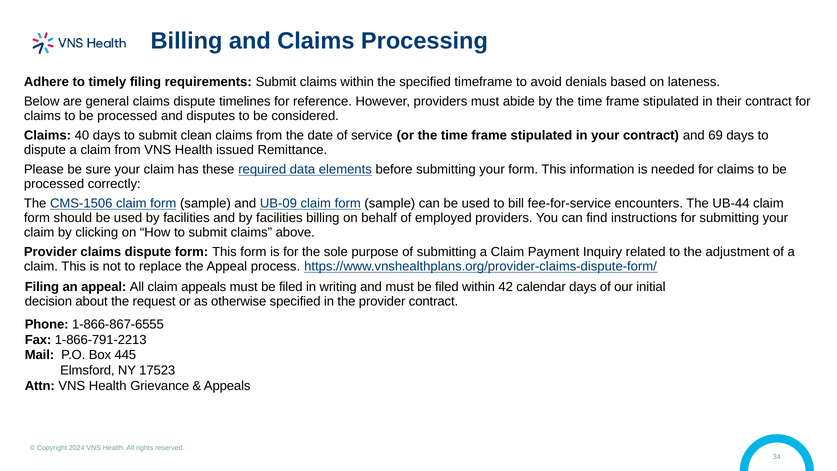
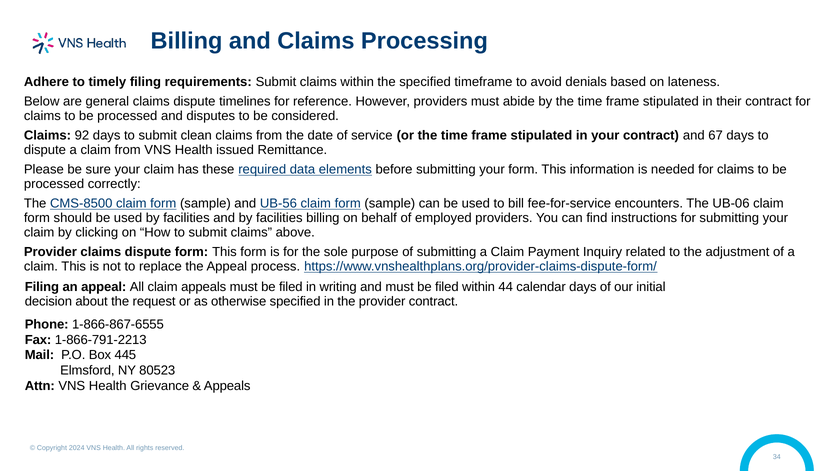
40: 40 -> 92
69: 69 -> 67
CMS-1506: CMS-1506 -> CMS-8500
UB-09: UB-09 -> UB-56
UB-44: UB-44 -> UB-06
42: 42 -> 44
17523: 17523 -> 80523
